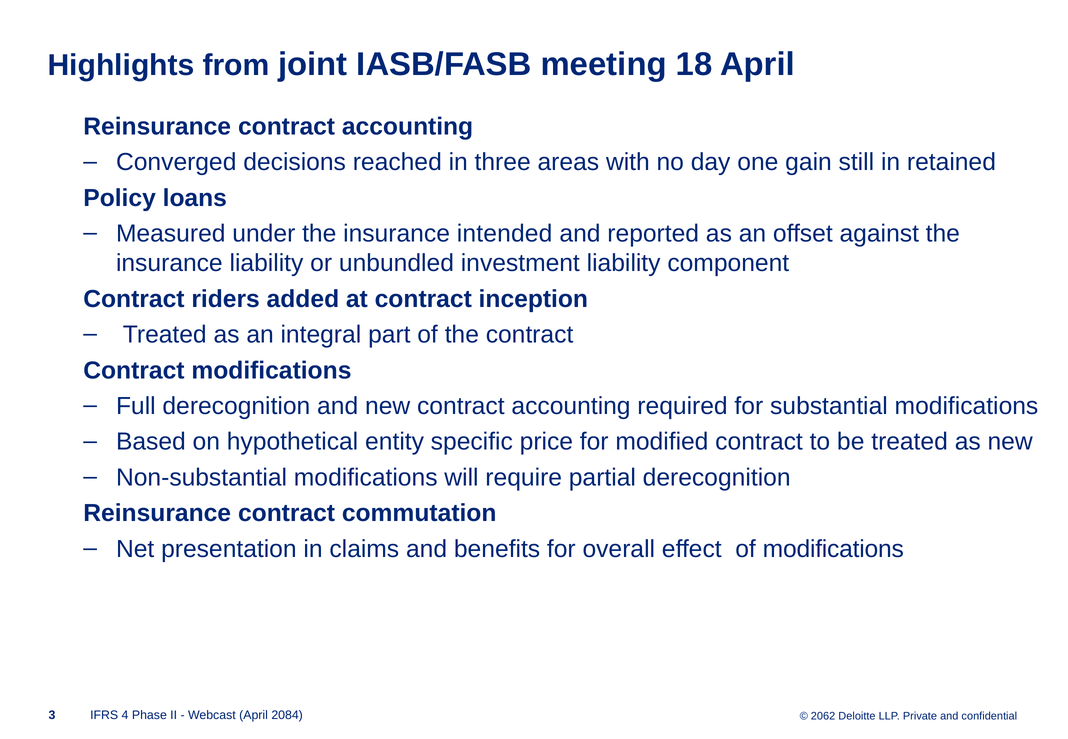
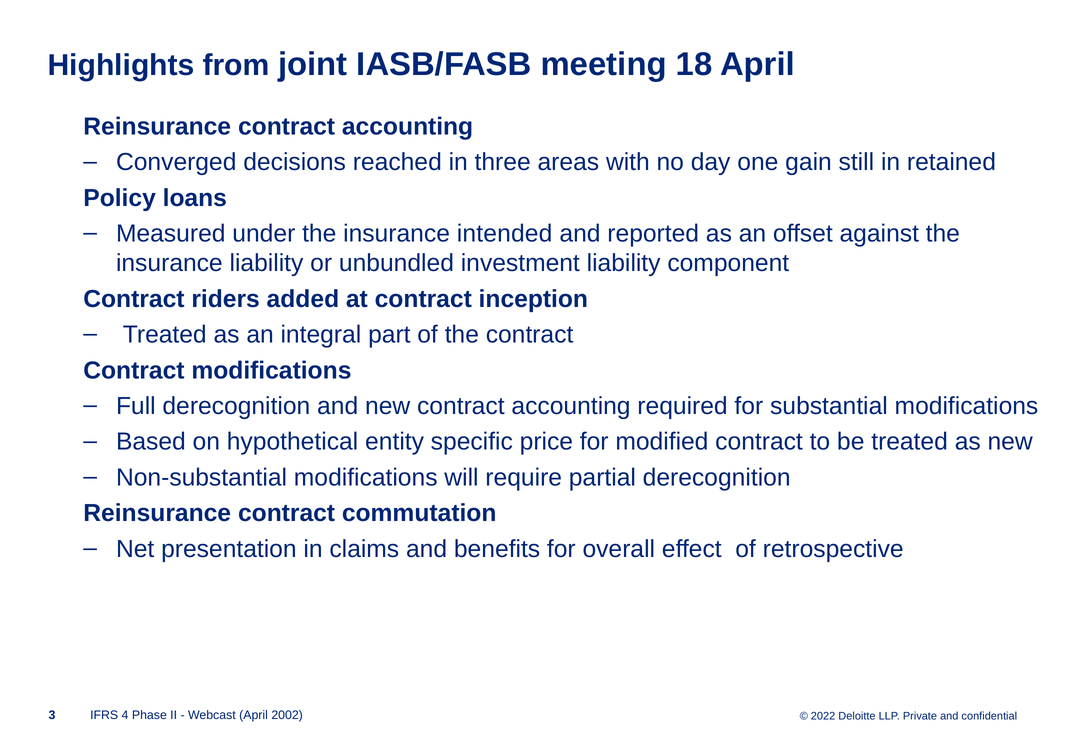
of modifications: modifications -> retrospective
2084: 2084 -> 2002
2062: 2062 -> 2022
